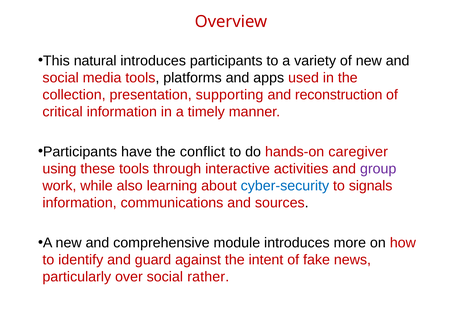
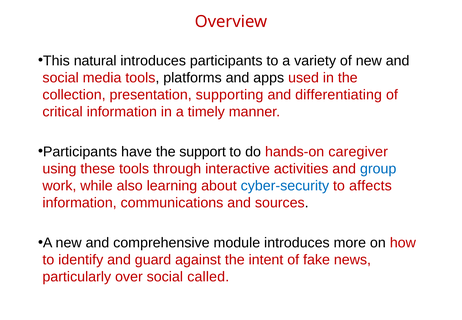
reconstruction: reconstruction -> differentiating
conflict: conflict -> support
group colour: purple -> blue
signals: signals -> affects
rather: rather -> called
